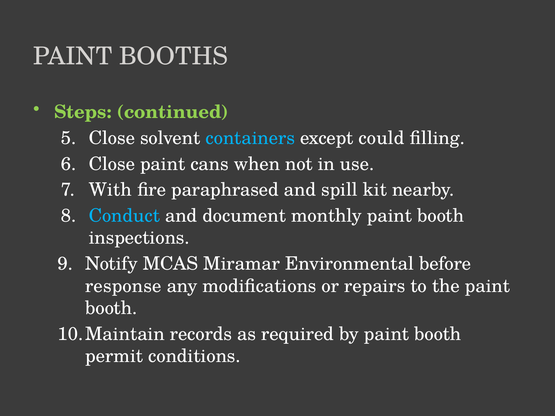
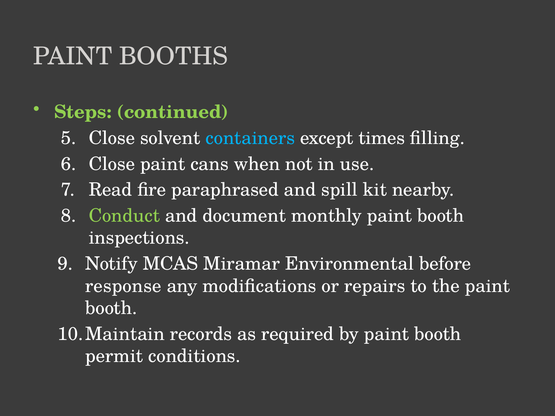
could: could -> times
With: With -> Read
Conduct colour: light blue -> light green
